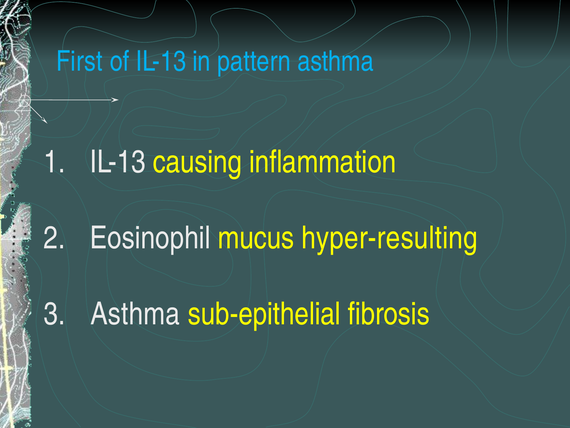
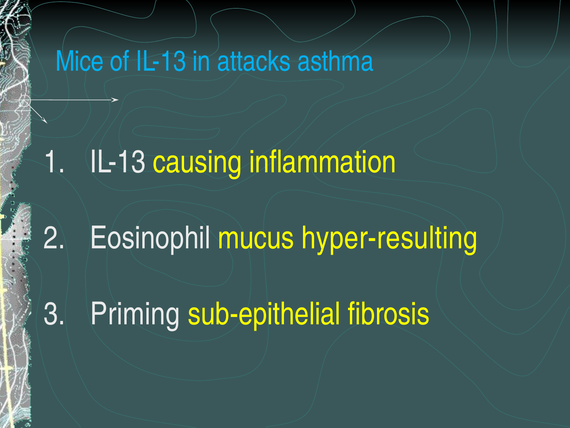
First: First -> Mice
pattern: pattern -> attacks
Asthma at (135, 314): Asthma -> Priming
